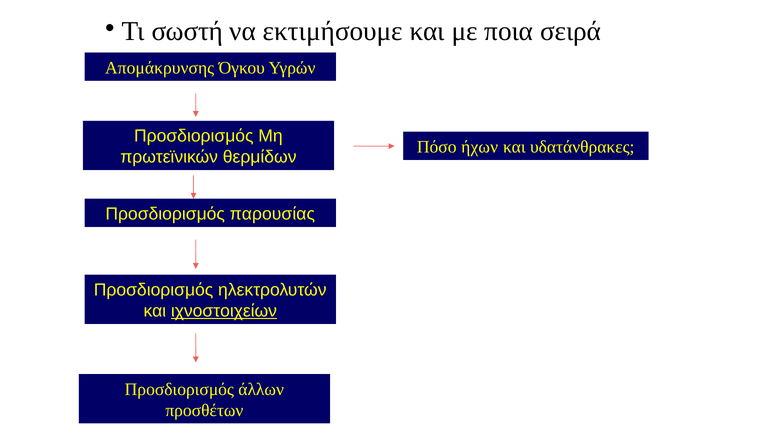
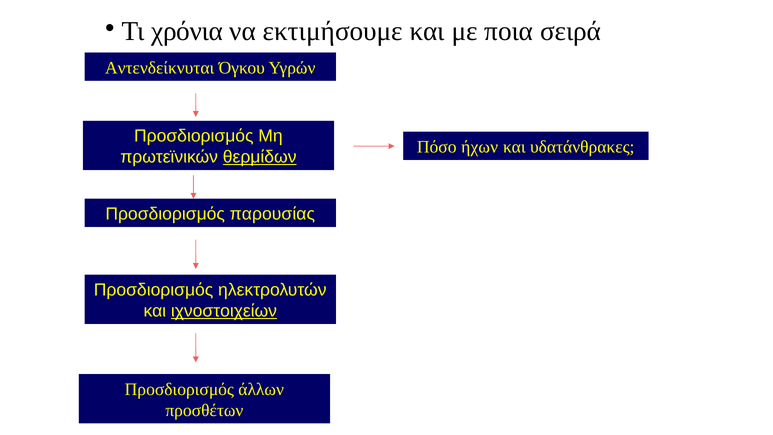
σωστή: σωστή -> χρόνια
Απομάκρυνσης: Απομάκρυνσης -> Αντενδείκνυται
θερμίδων underline: none -> present
